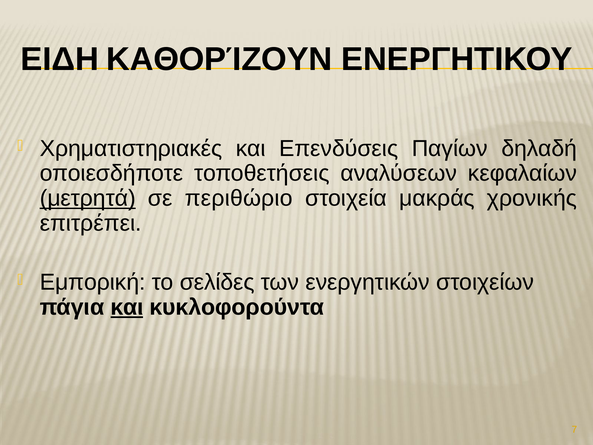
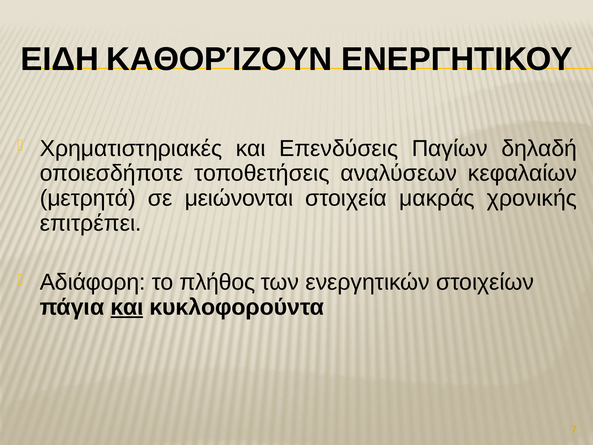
μετρητά underline: present -> none
περιθώριο: περιθώριο -> μειώνονται
Εμπορική: Εμπορική -> Αδιάφορη
σελίδες: σελίδες -> πλήθος
